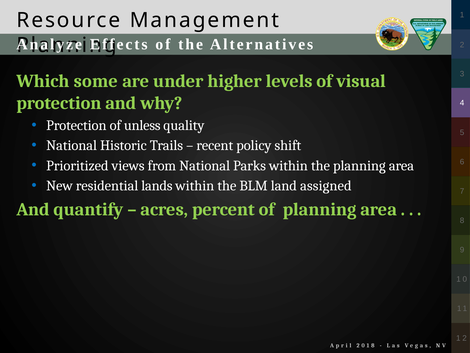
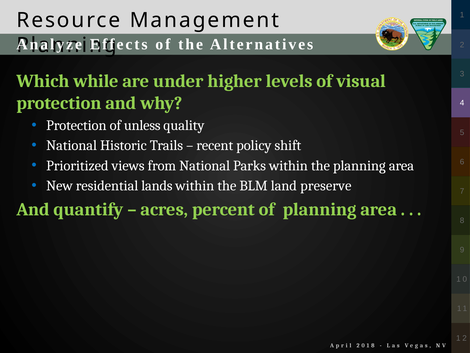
some: some -> while
assigned: assigned -> preserve
